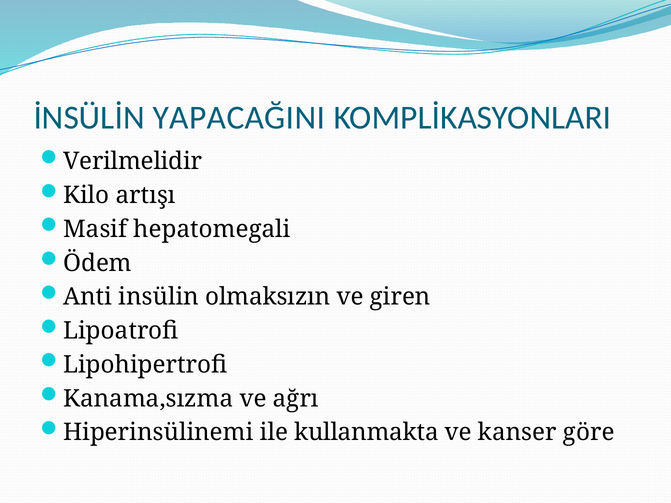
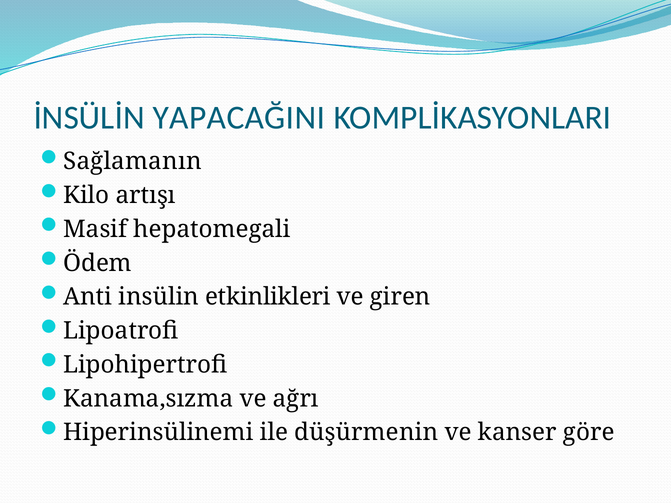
Verilmelidir: Verilmelidir -> Sağlamanın
olmaksızın: olmaksızın -> etkinlikleri
kullanmakta: kullanmakta -> düşürmenin
